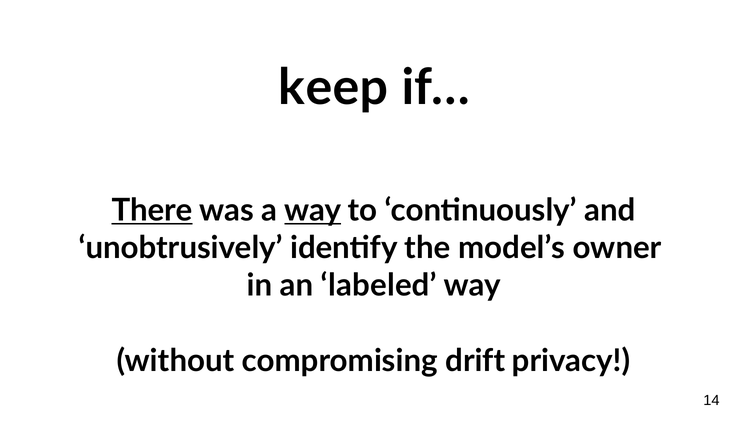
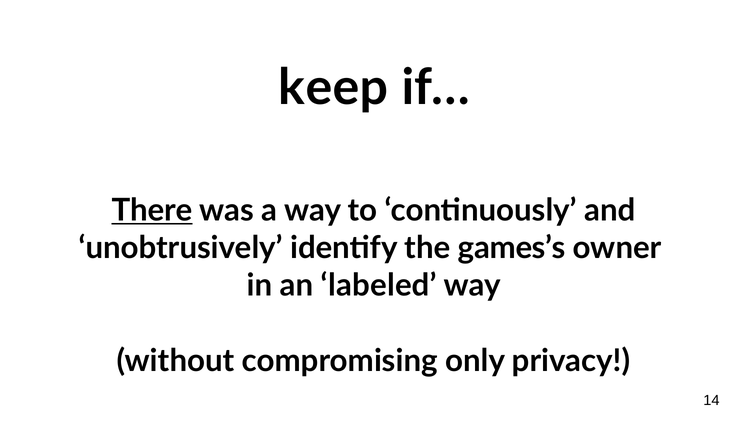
way at (313, 210) underline: present -> none
model’s: model’s -> games’s
drift: drift -> only
